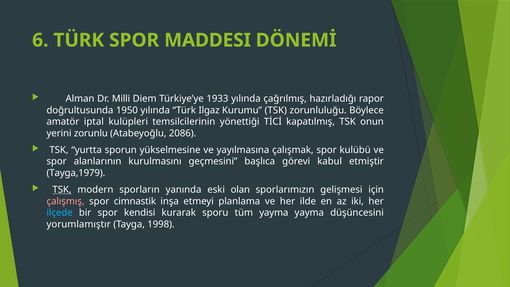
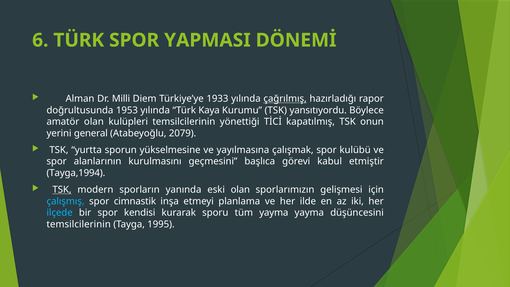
MADDESI: MADDESI -> YAPMASI
çağrılmış underline: none -> present
1950: 1950 -> 1953
Ilgaz: Ilgaz -> Kaya
zorunluluğu: zorunluluğu -> yansıtıyordu
amatör iptal: iptal -> olan
zorunlu: zorunlu -> general
2086: 2086 -> 2079
Tayga,1979: Tayga,1979 -> Tayga,1994
çalışmış colour: pink -> light blue
yorumlamıştır at (79, 224): yorumlamıştır -> temsilcilerinin
1998: 1998 -> 1995
